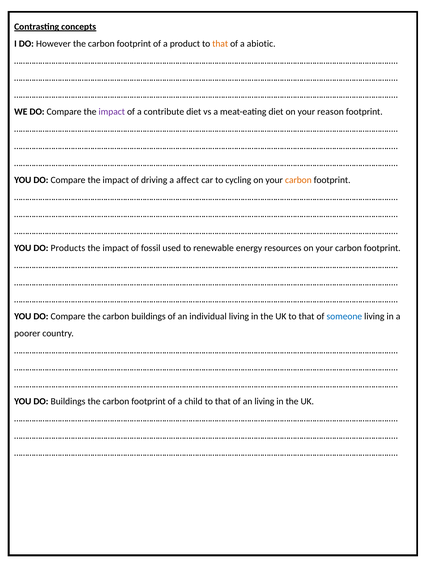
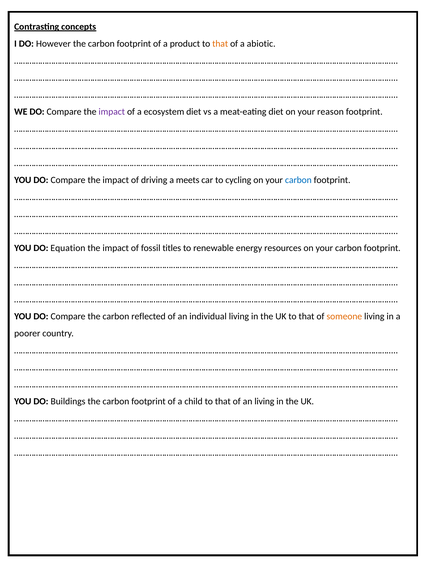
contribute: contribute -> ecosystem
affect: affect -> meets
carbon at (298, 180) colour: orange -> blue
Products: Products -> Equation
used: used -> titles
carbon buildings: buildings -> reflected
someone colour: blue -> orange
